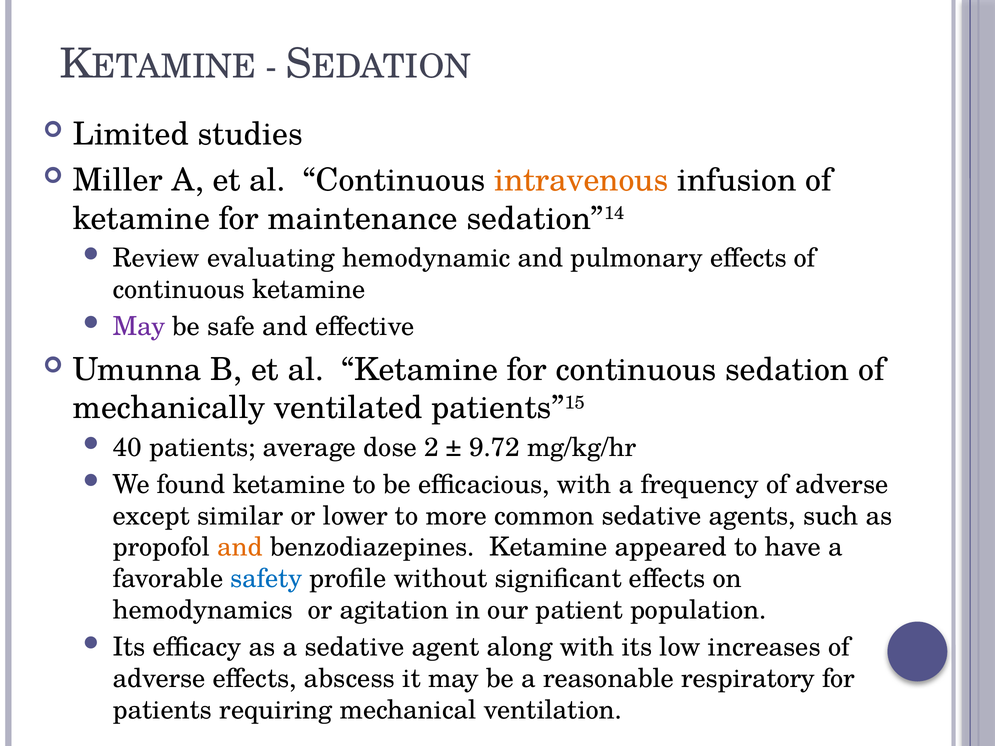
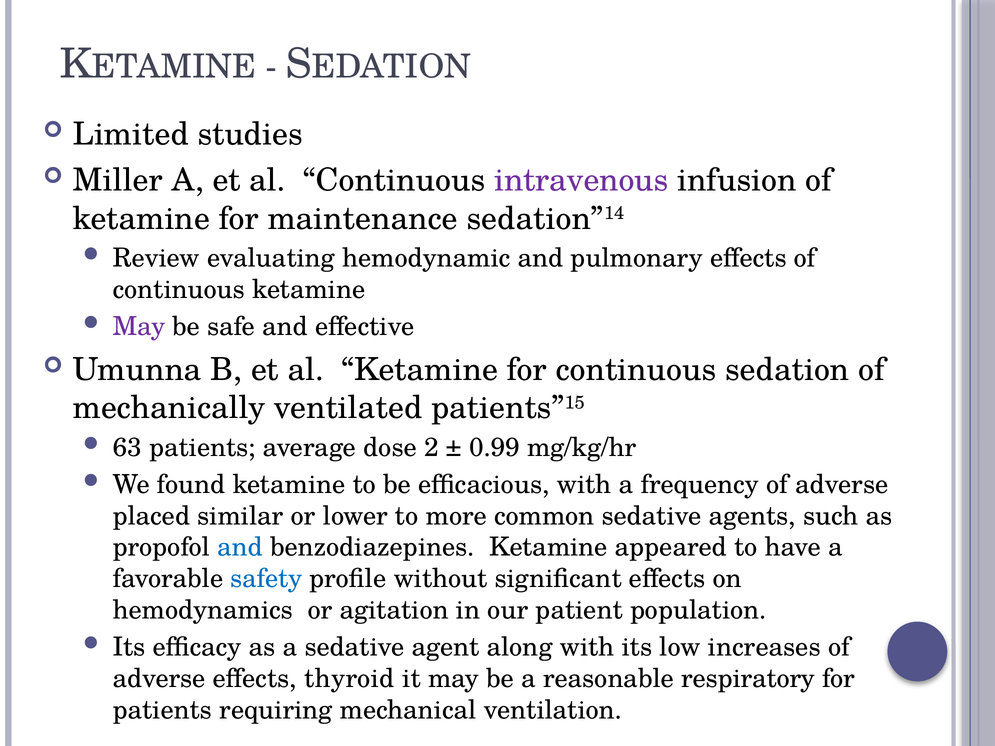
intravenous colour: orange -> purple
40: 40 -> 63
9.72: 9.72 -> 0.99
except: except -> placed
and at (240, 548) colour: orange -> blue
abscess: abscess -> thyroid
